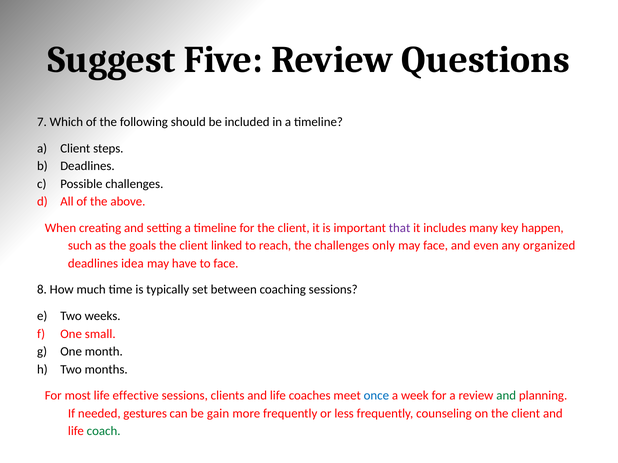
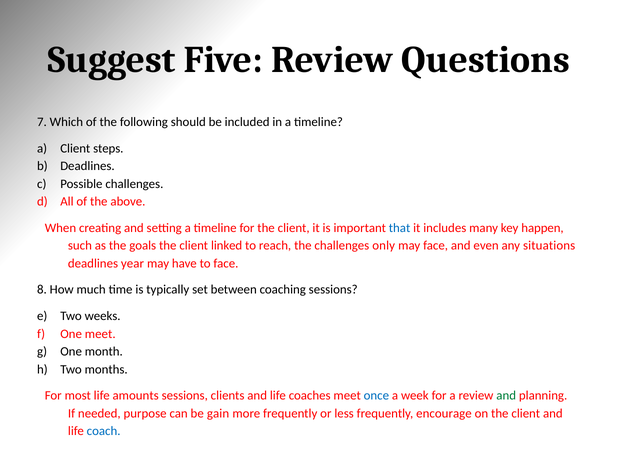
that colour: purple -> blue
organized: organized -> situations
idea: idea -> year
One small: small -> meet
effective: effective -> amounts
gestures: gestures -> purpose
counseling: counseling -> encourage
coach colour: green -> blue
